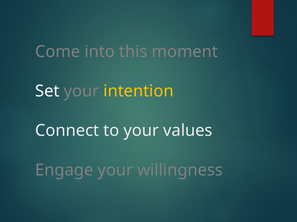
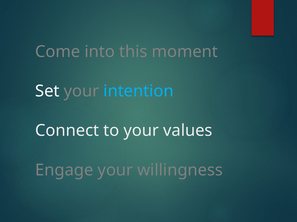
intention colour: yellow -> light blue
